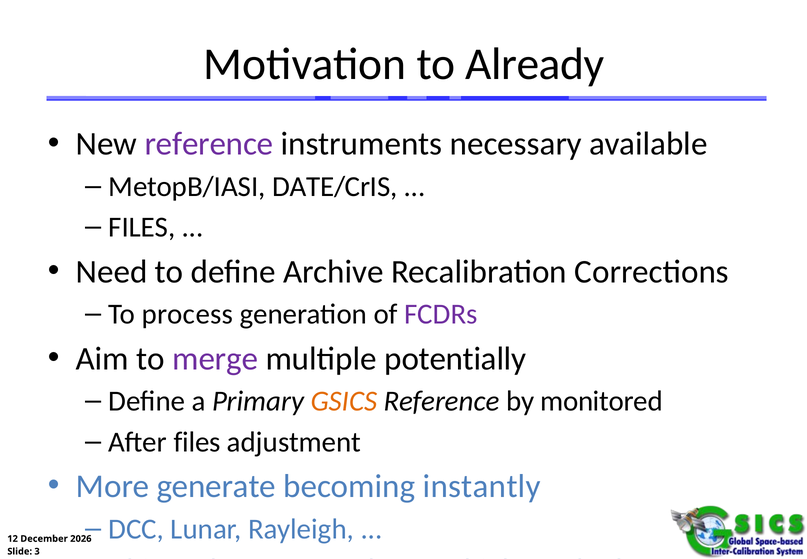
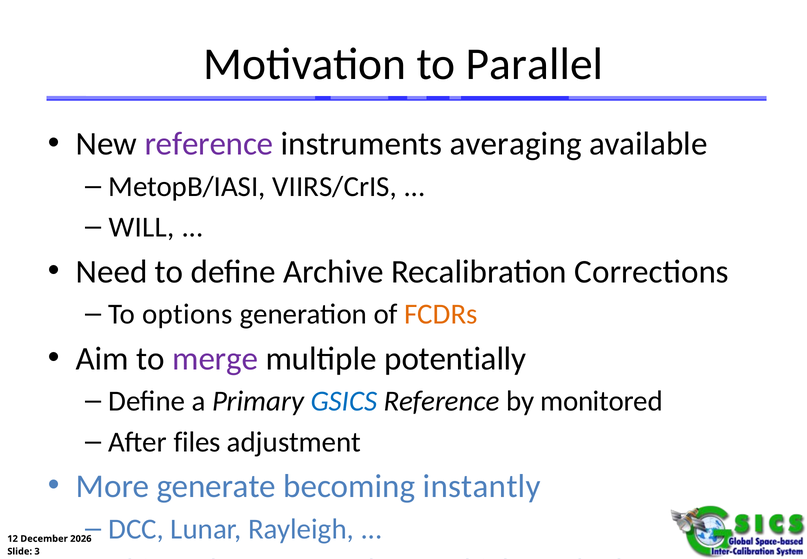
Already: Already -> Parallel
necessary: necessary -> averaging
DATE/CrIS: DATE/CrIS -> VIIRS/CrIS
FILES at (142, 227): FILES -> WILL
process: process -> options
FCDRs colour: purple -> orange
GSICS colour: orange -> blue
